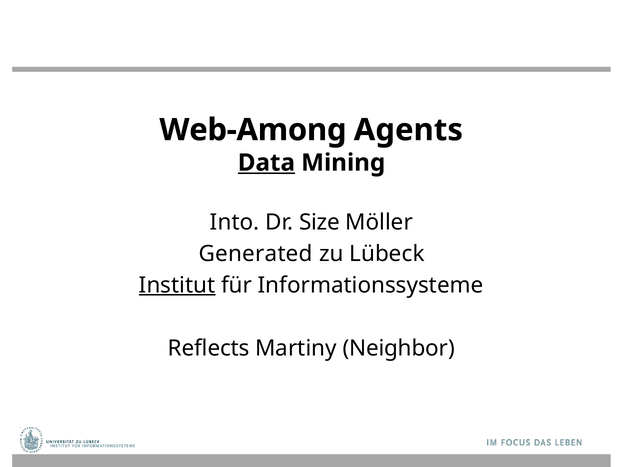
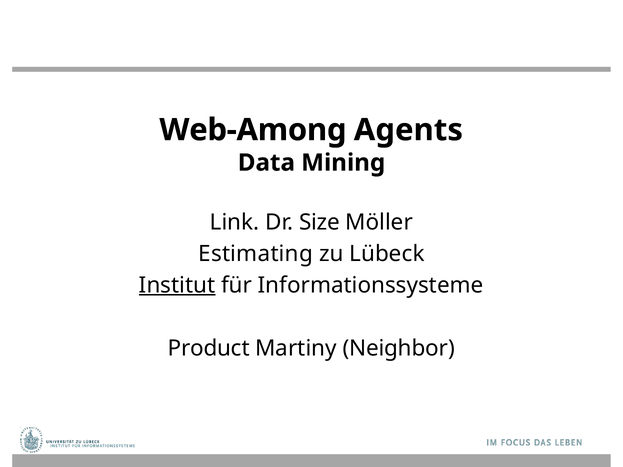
Data underline: present -> none
Into: Into -> Link
Generated: Generated -> Estimating
Reflects: Reflects -> Product
